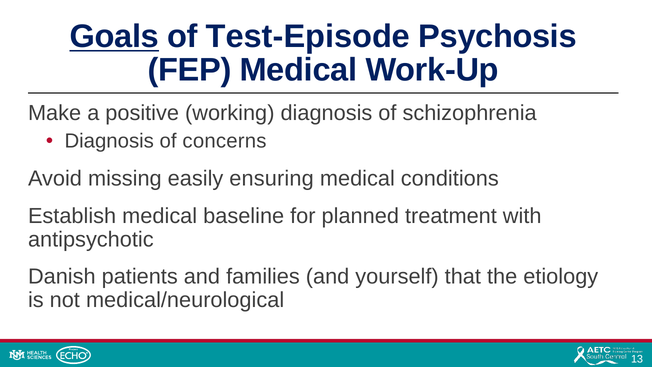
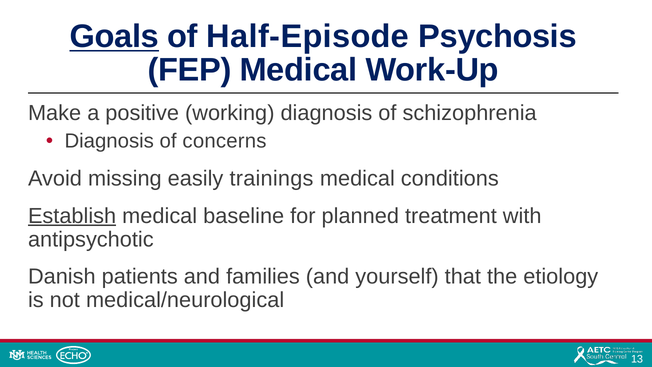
Test-Episode: Test-Episode -> Half-Episode
ensuring: ensuring -> trainings
Establish underline: none -> present
